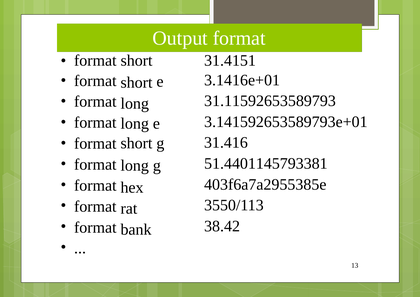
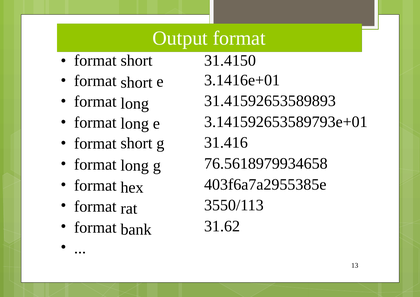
31.4151: 31.4151 -> 31.4150
31.11592653589793: 31.11592653589793 -> 31.41592653589893
51.4401145793381: 51.4401145793381 -> 76.5618979934658
38.42: 38.42 -> 31.62
